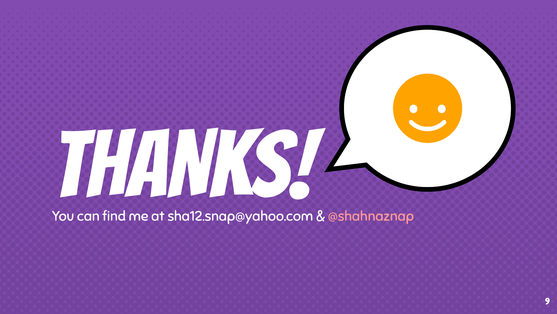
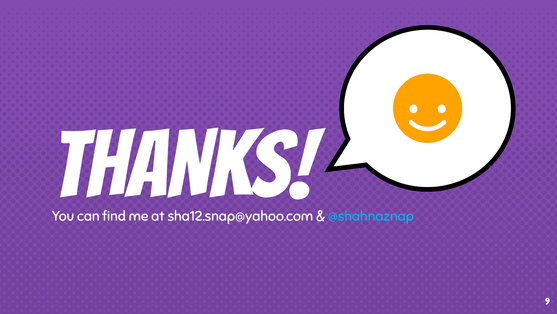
@shahnaznap colour: pink -> light blue
